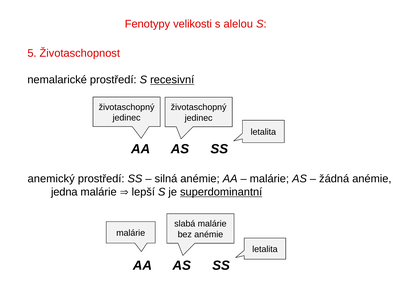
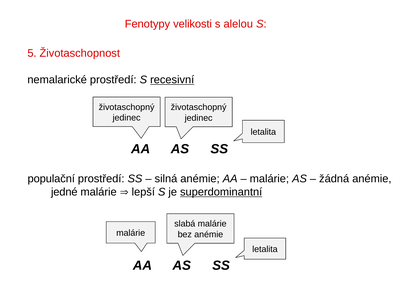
anemický: anemický -> populační
jedna: jedna -> jedné
